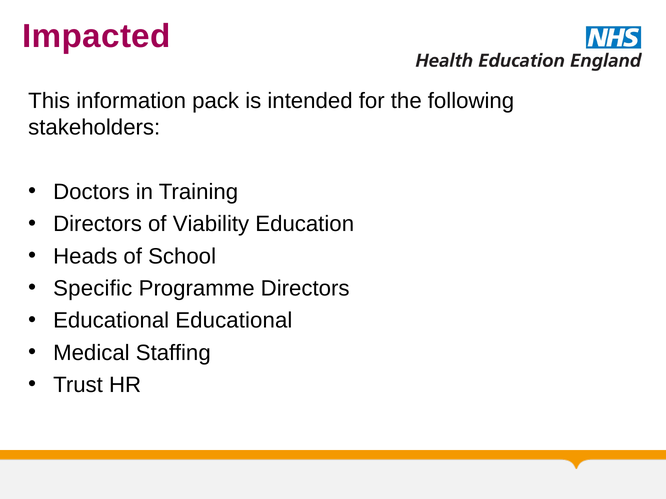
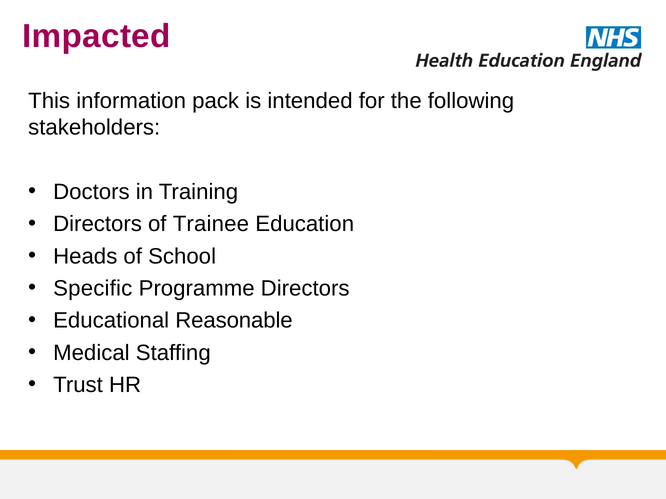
Viability: Viability -> Trainee
Educational Educational: Educational -> Reasonable
